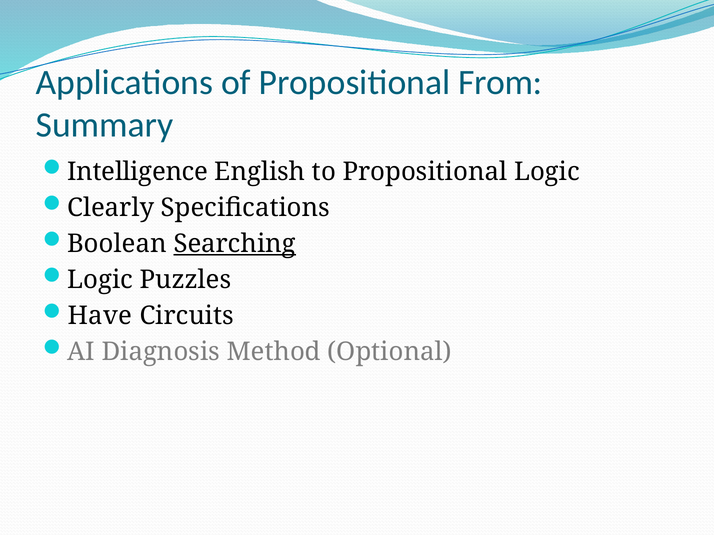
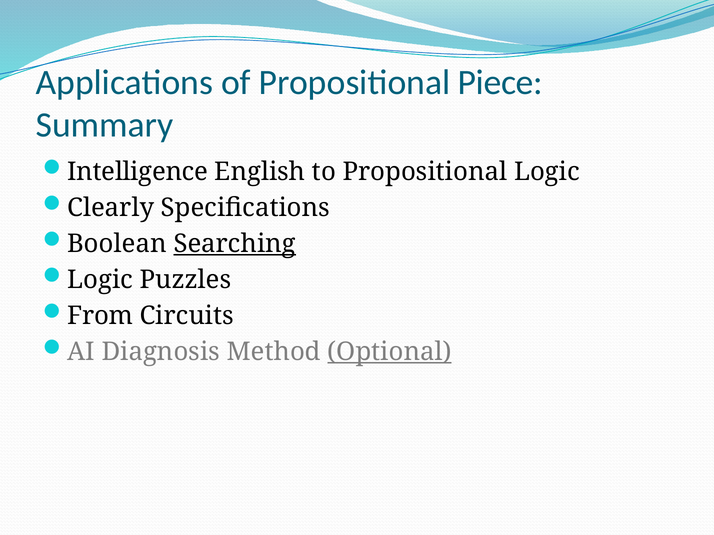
From: From -> Piece
Have: Have -> From
Optional underline: none -> present
